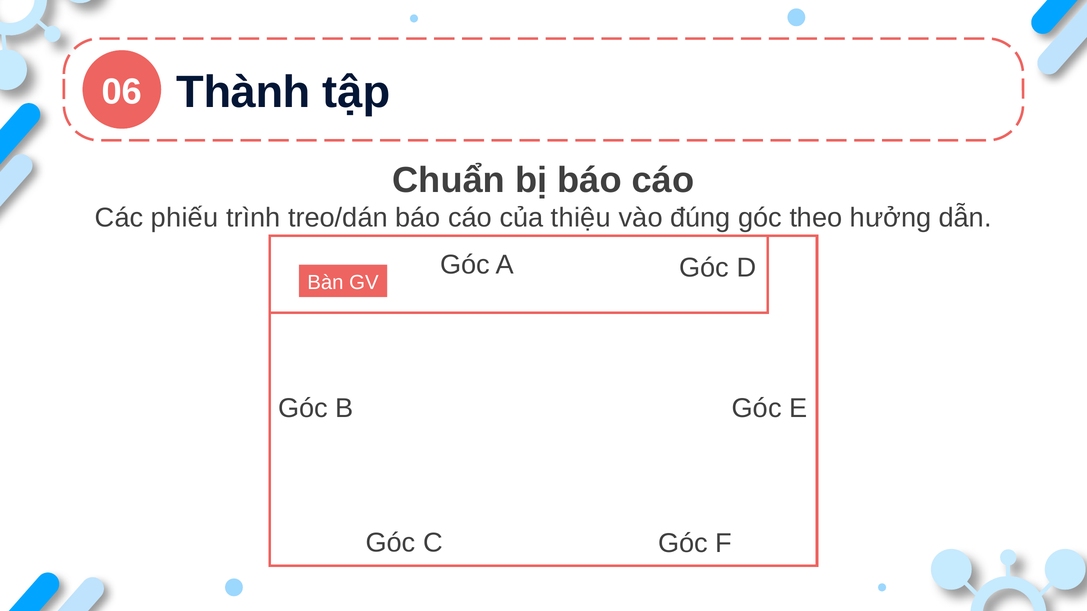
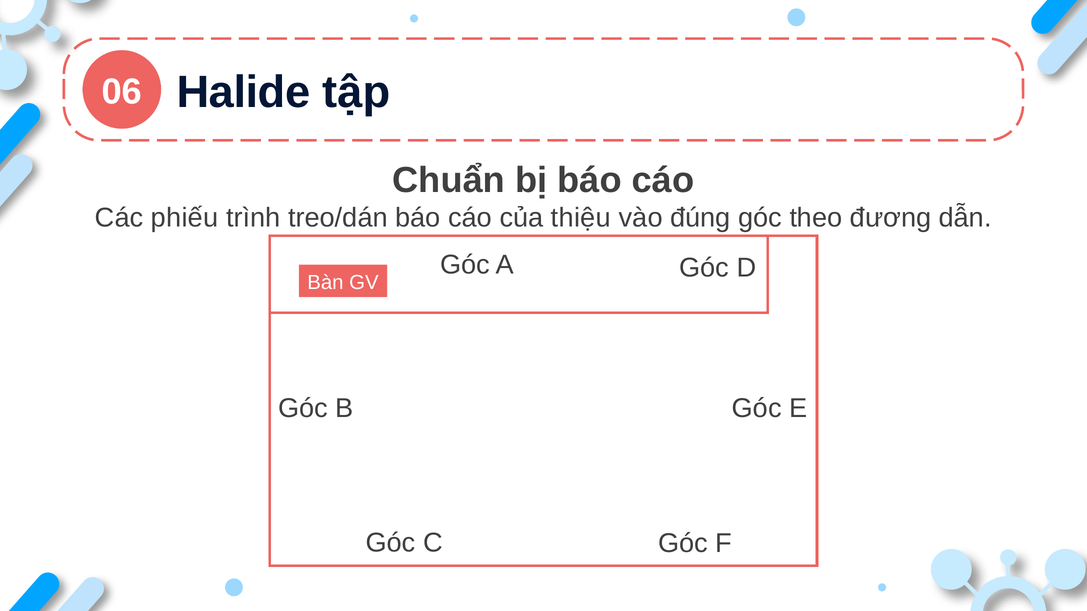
Thành: Thành -> Halide
hưởng: hưởng -> đương
